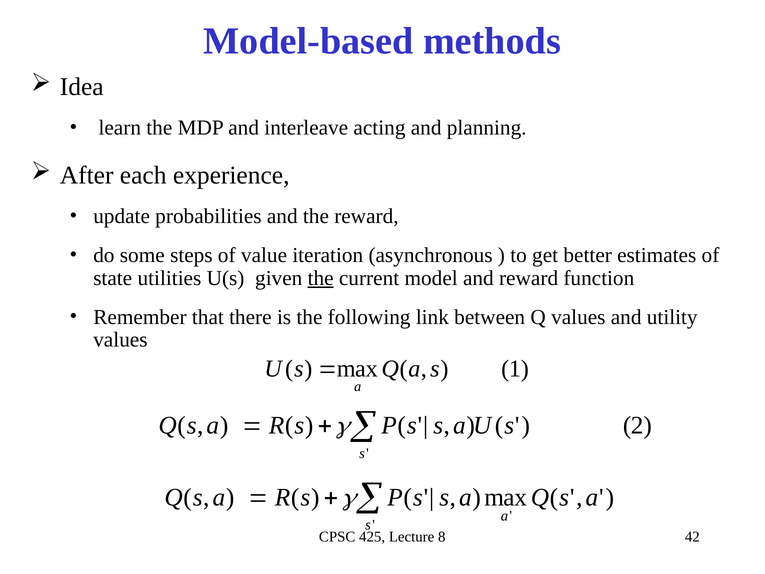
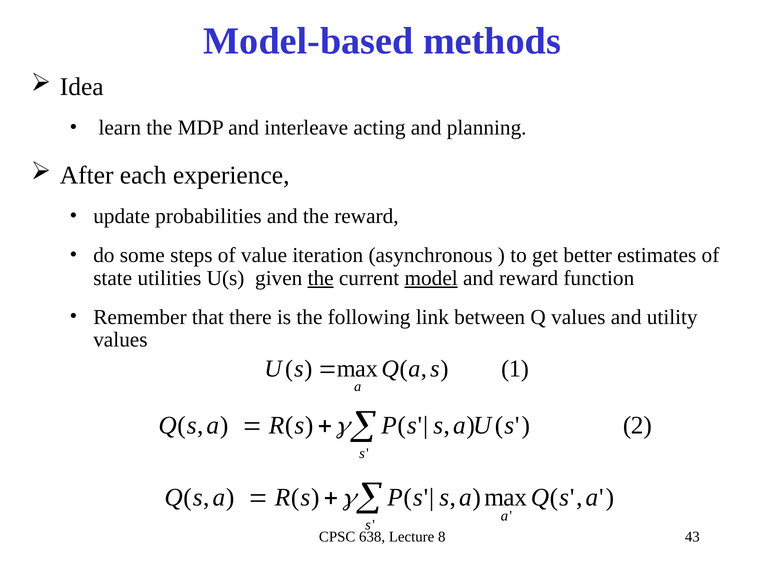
model underline: none -> present
425: 425 -> 638
42: 42 -> 43
